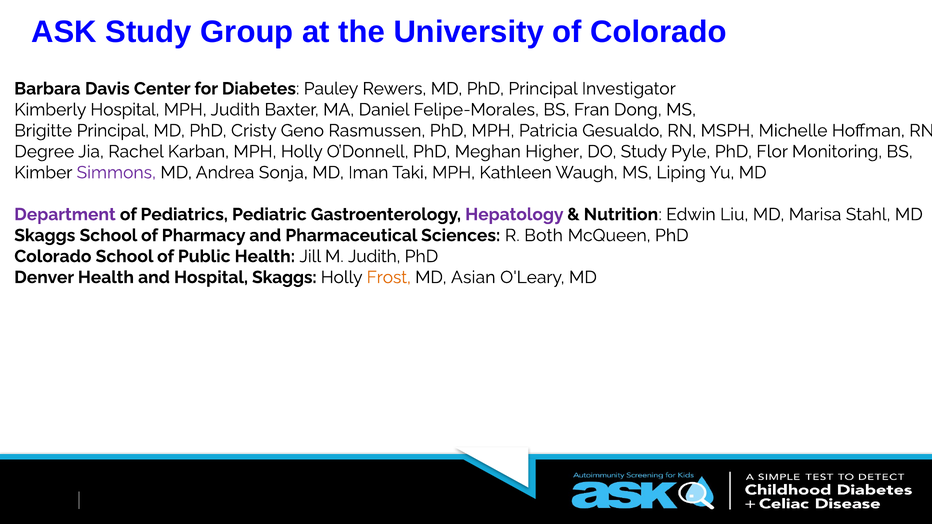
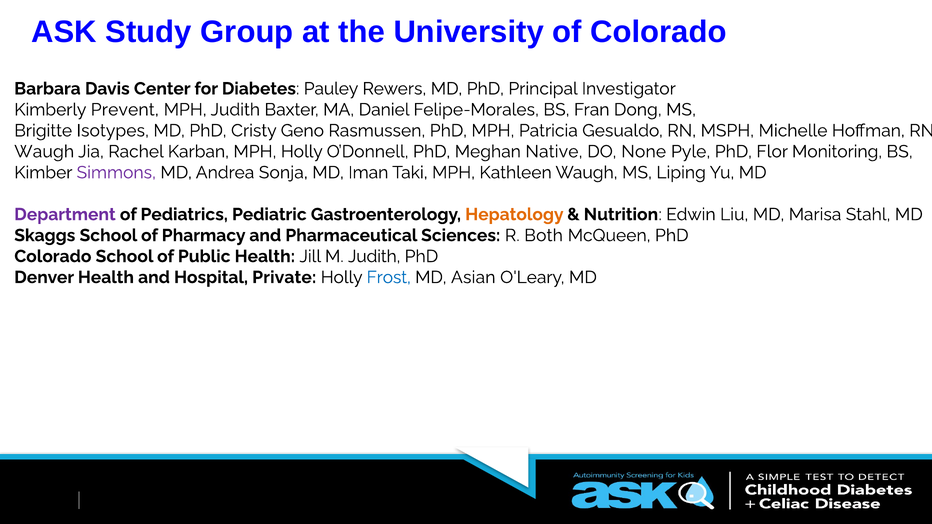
Kimberly Hospital: Hospital -> Prevent
Brigitte Principal: Principal -> Isotypes
Degree at (44, 152): Degree -> Waugh
Higher: Higher -> Native
DO Study: Study -> None
Hepatology colour: purple -> orange
Hospital Skaggs: Skaggs -> Private
Frost colour: orange -> blue
